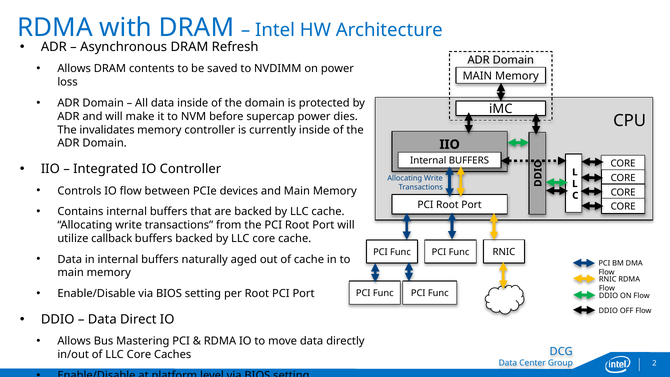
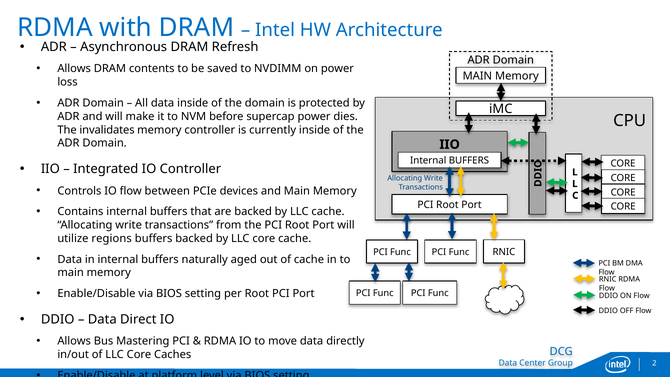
callback: callback -> regions
